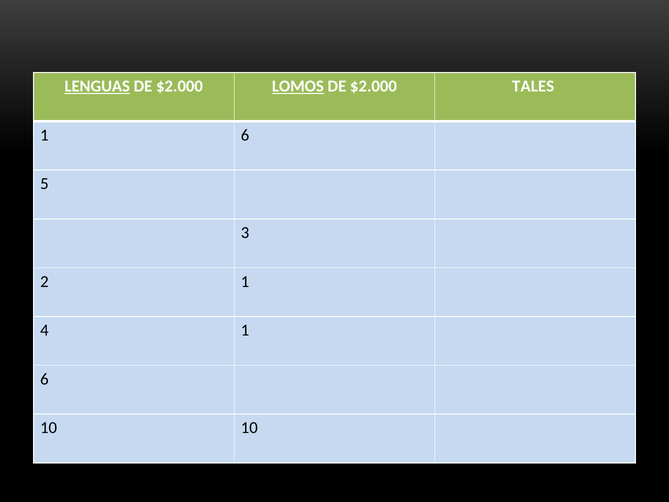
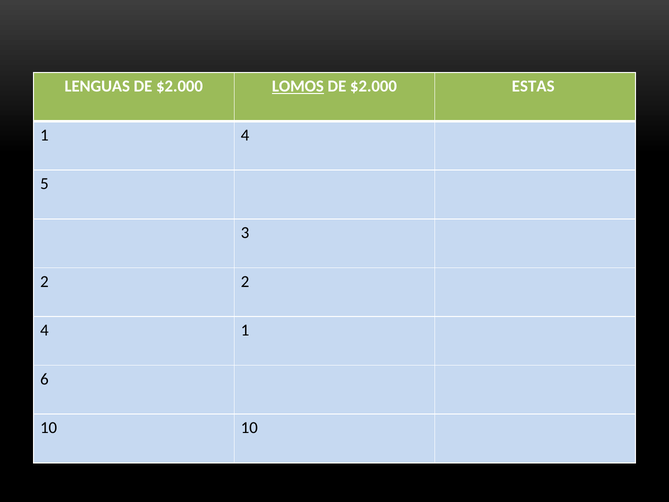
LENGUAS underline: present -> none
TALES: TALES -> ESTAS
6 at (245, 135): 6 -> 4
2 1: 1 -> 2
